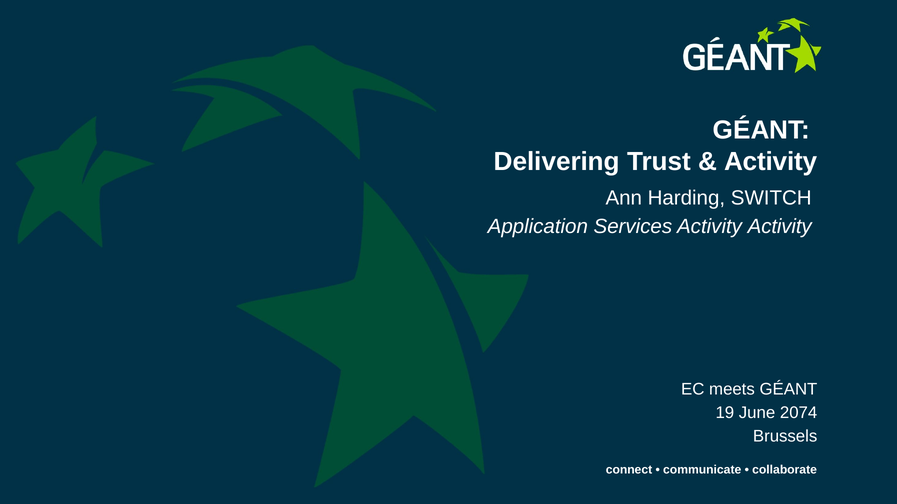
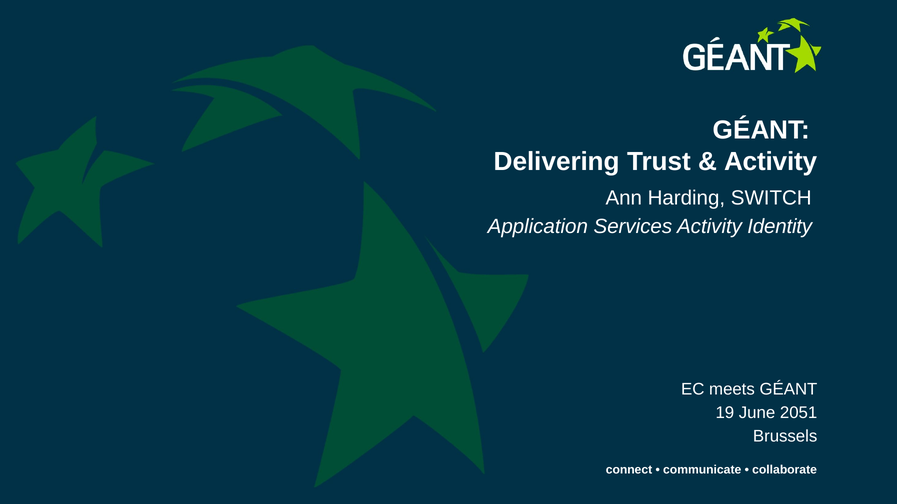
Activity Activity: Activity -> Identity
2074: 2074 -> 2051
